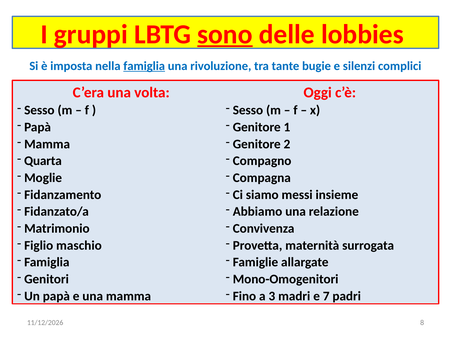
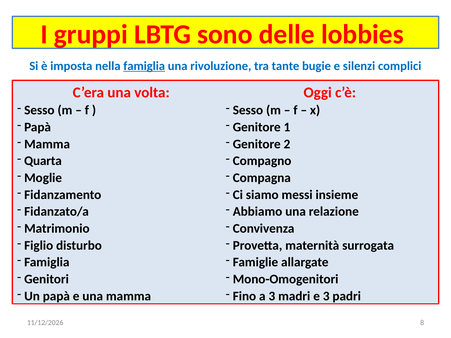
sono underline: present -> none
maschio: maschio -> disturbo
e 7: 7 -> 3
